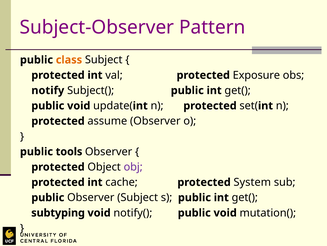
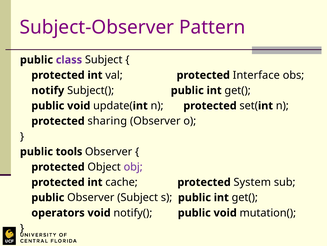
class colour: orange -> purple
Exposure: Exposure -> Interface
assume: assume -> sharing
subtyping: subtyping -> operators
